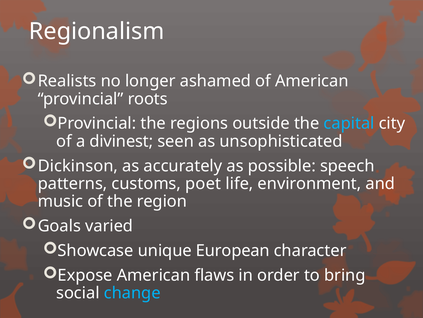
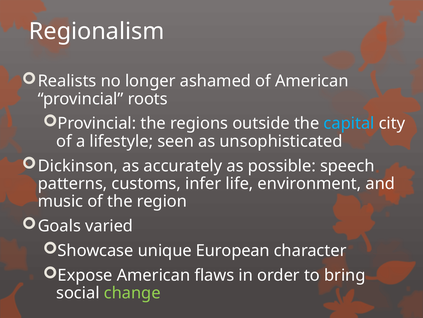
divinest: divinest -> lifestyle
poet: poet -> infer
change colour: light blue -> light green
